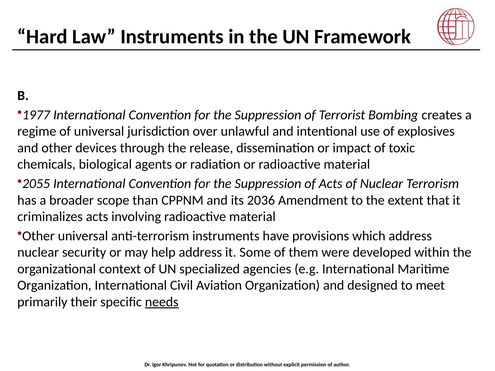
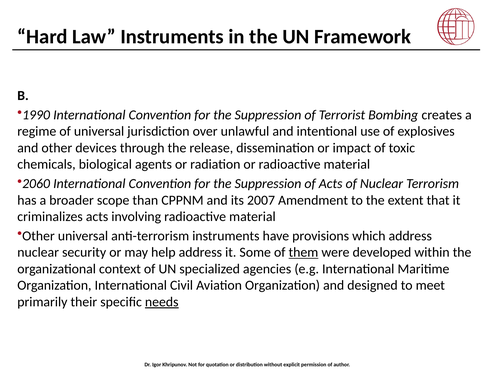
1977: 1977 -> 1990
2055: 2055 -> 2060
2036: 2036 -> 2007
them underline: none -> present
